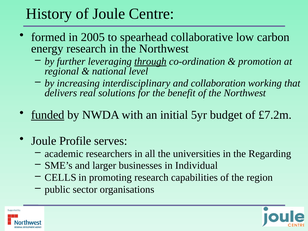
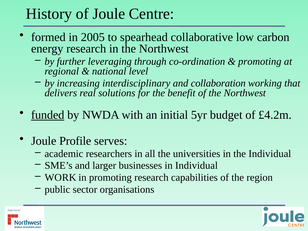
through underline: present -> none
promotion at (260, 61): promotion -> promoting
£7.2m: £7.2m -> £4.2m
the Regarding: Regarding -> Individual
CELLS: CELLS -> WORK
